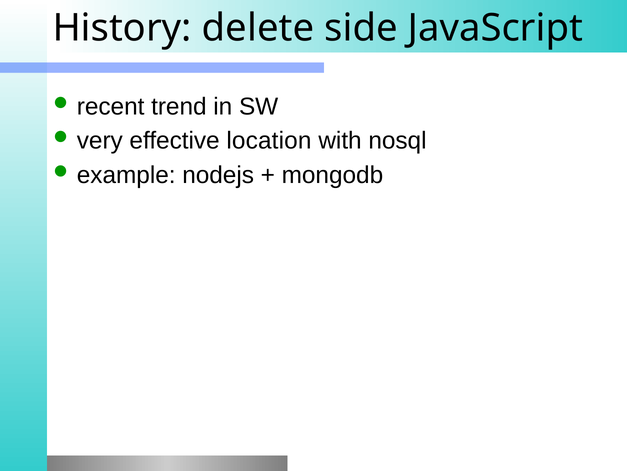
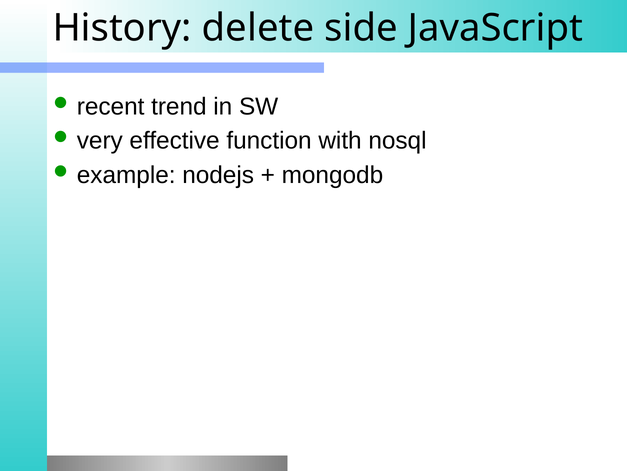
location: location -> function
